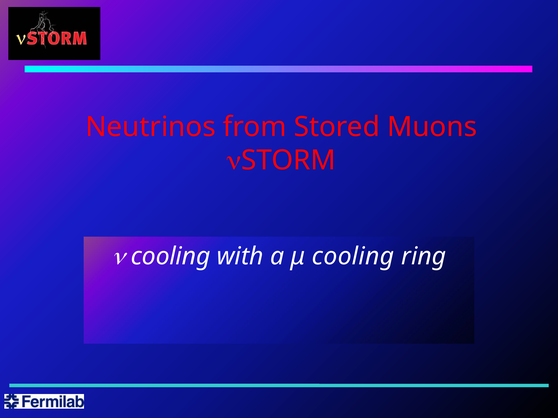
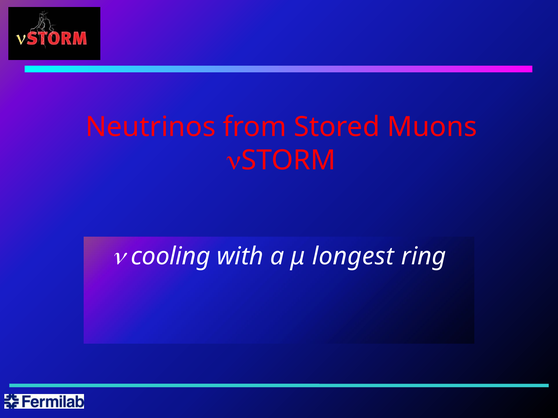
μ cooling: cooling -> longest
